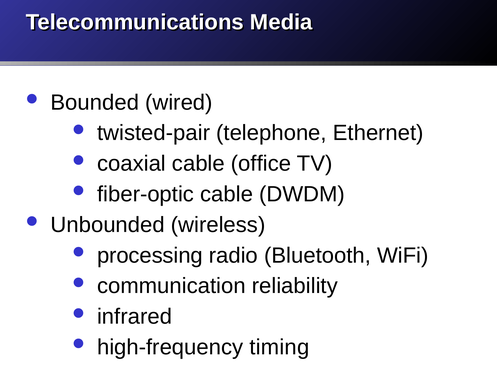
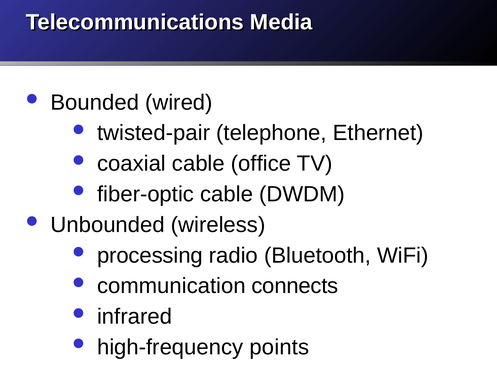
reliability: reliability -> connects
timing: timing -> points
